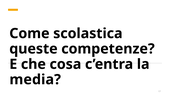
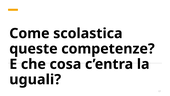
media: media -> uguali
